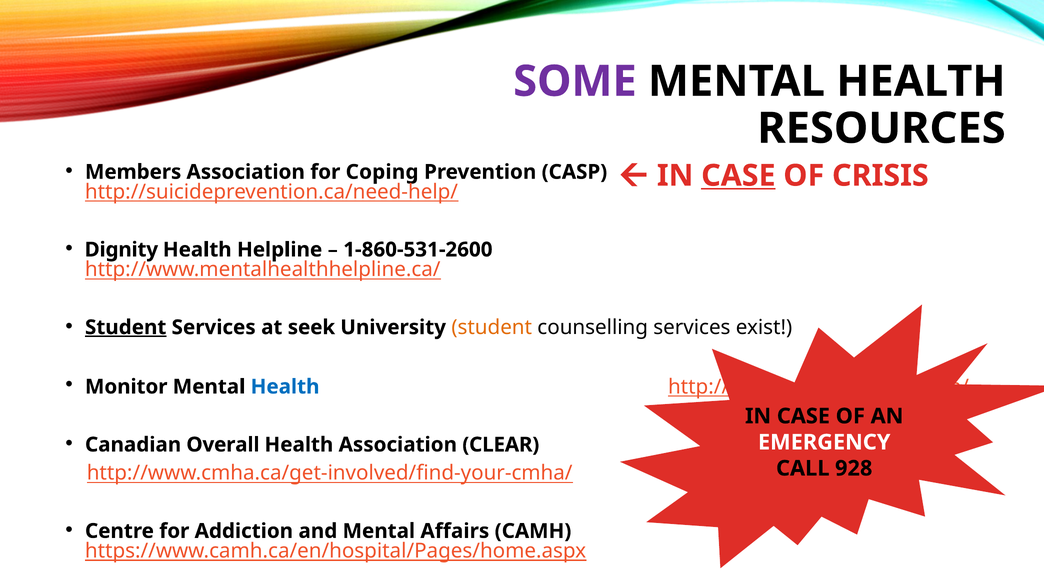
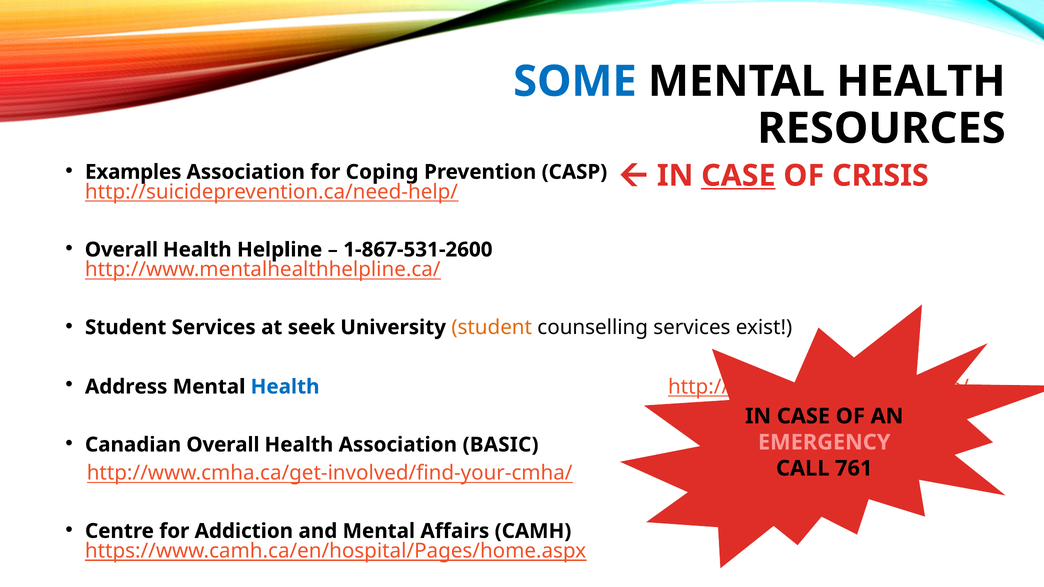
SOME colour: purple -> blue
Members: Members -> Examples
Dignity at (121, 250): Dignity -> Overall
1-860-531-2600: 1-860-531-2600 -> 1-867-531-2600
Student at (126, 327) underline: present -> none
Monitor: Monitor -> Address
CLEAR: CLEAR -> BASIC
EMERGENCY colour: white -> pink
928: 928 -> 761
